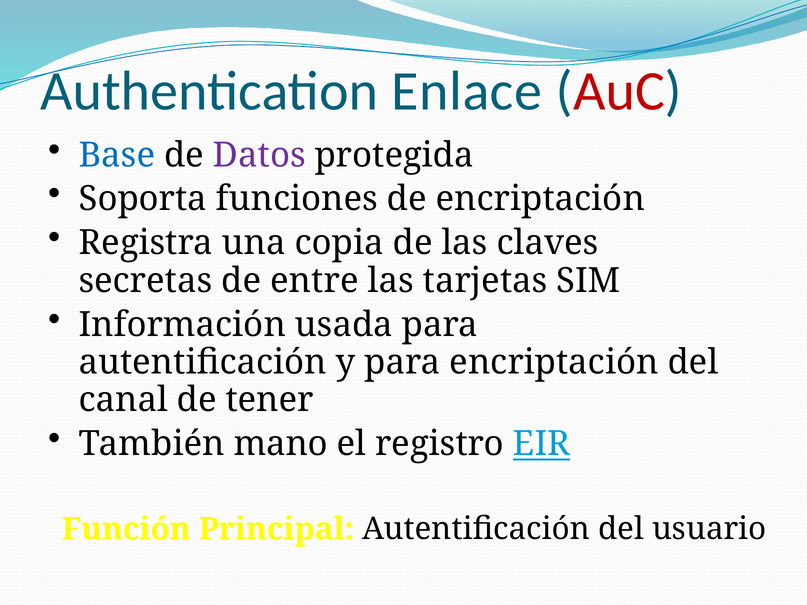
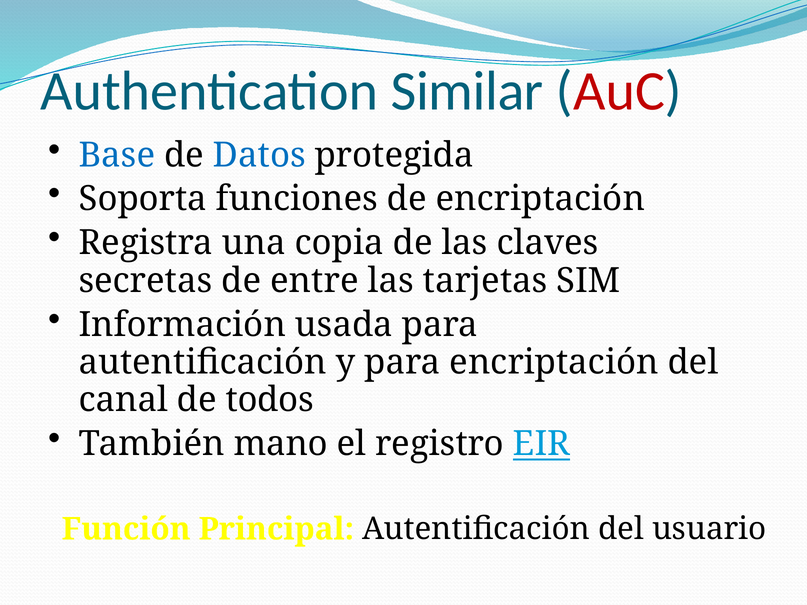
Enlace: Enlace -> Similar
Datos colour: purple -> blue
tener: tener -> todos
